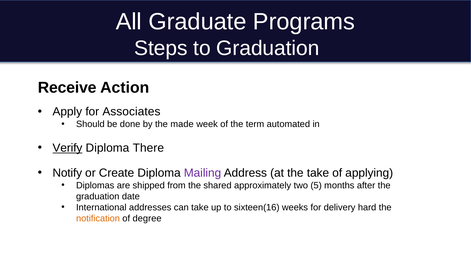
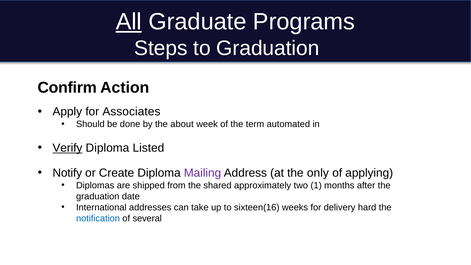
All underline: none -> present
Receive: Receive -> Confirm
made: made -> about
There: There -> Listed
the take: take -> only
5: 5 -> 1
notification colour: orange -> blue
degree: degree -> several
